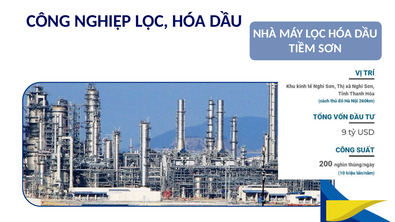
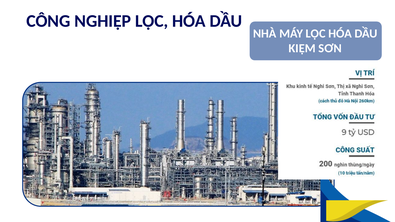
TIỀM: TIỀM -> KIỆM
